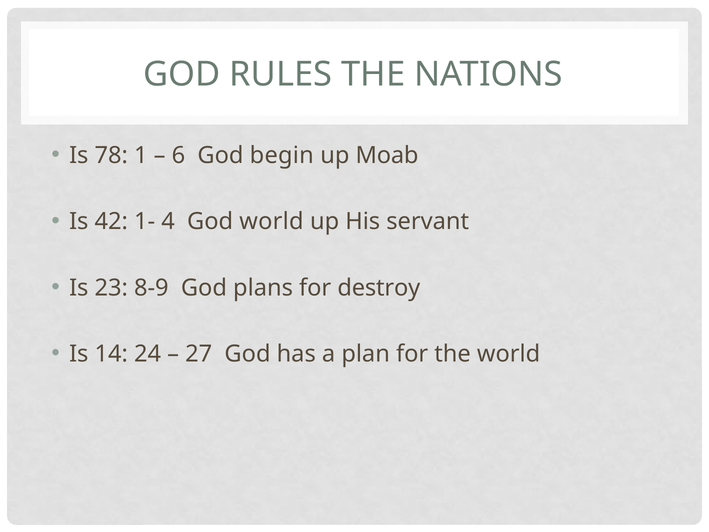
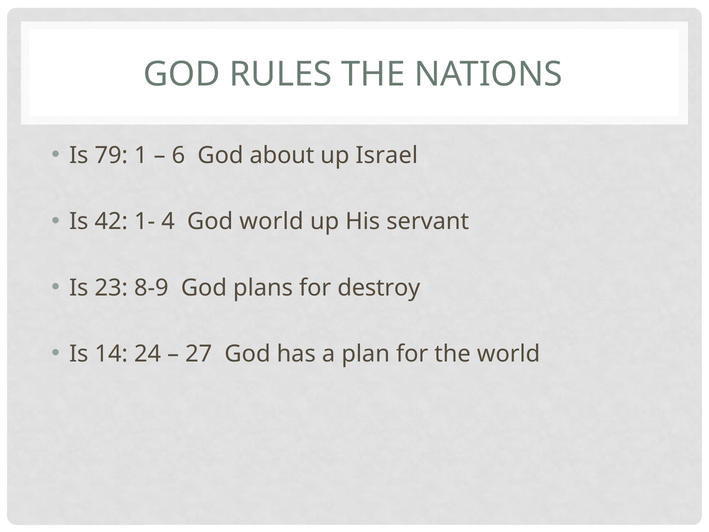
78: 78 -> 79
begin: begin -> about
Moab: Moab -> Israel
